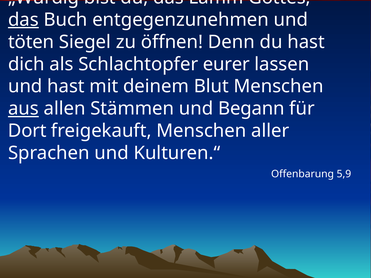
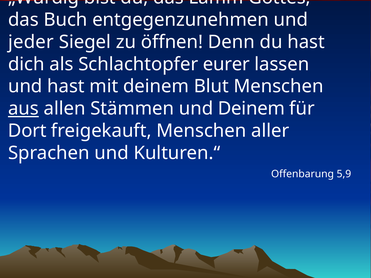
das at (23, 20) underline: present -> none
töten: töten -> jeder
und Begann: Begann -> Deinem
